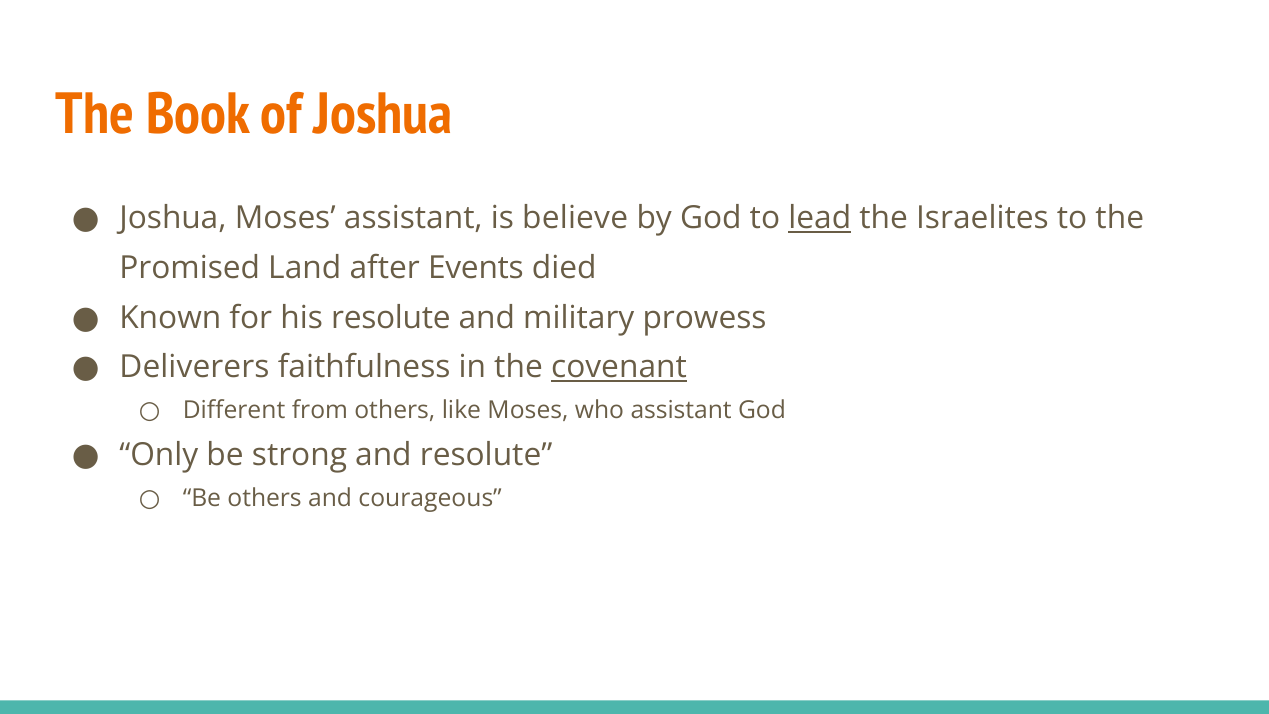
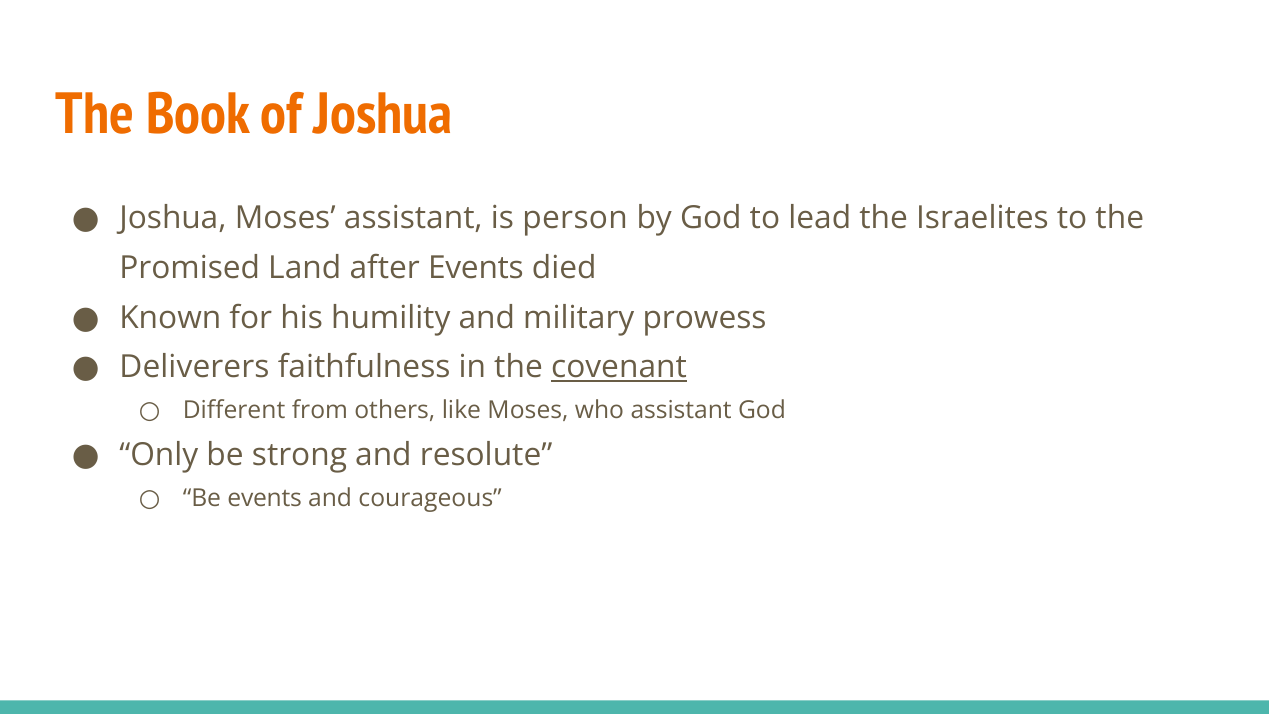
believe: believe -> person
lead underline: present -> none
his resolute: resolute -> humility
Be others: others -> events
